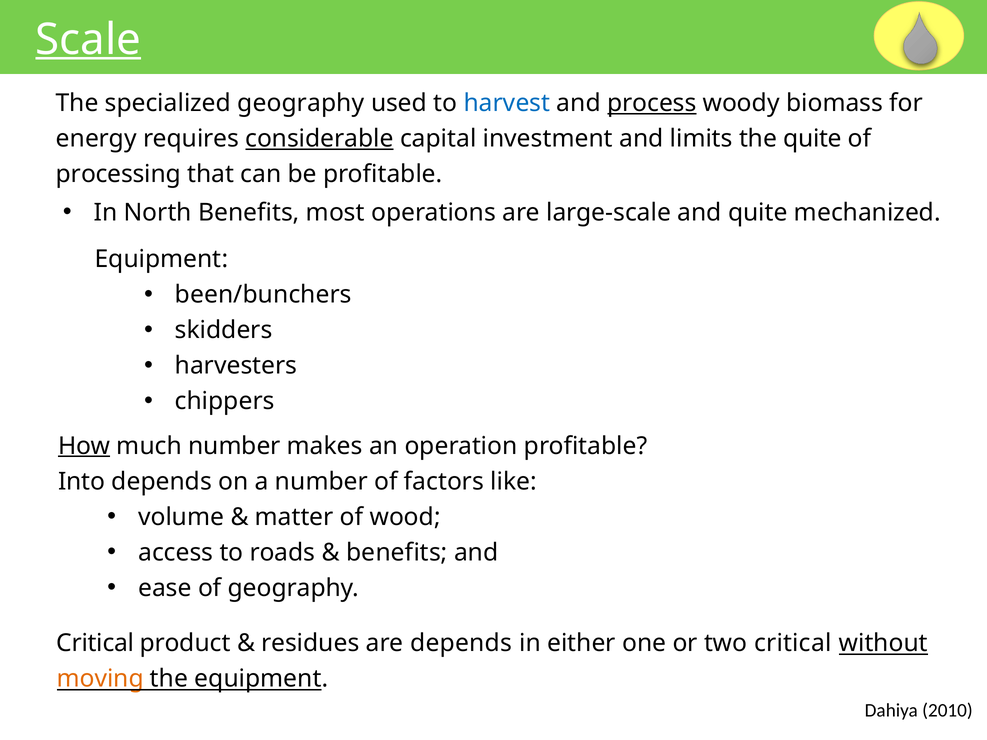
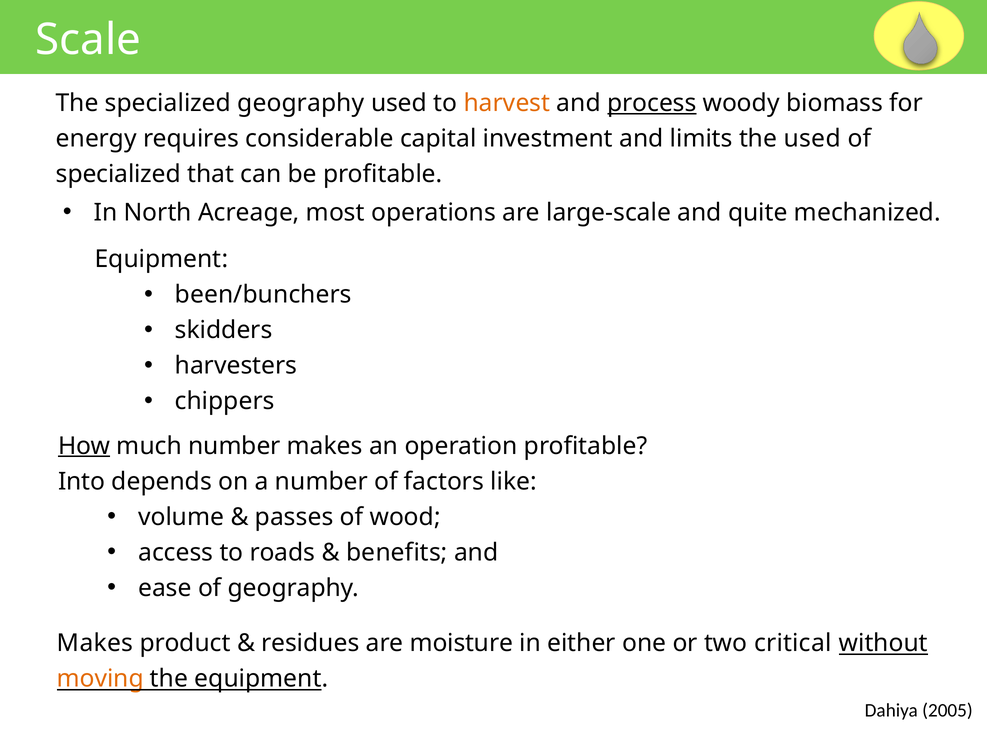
Scale underline: present -> none
harvest colour: blue -> orange
considerable underline: present -> none
the quite: quite -> used
processing at (118, 174): processing -> specialized
North Benefits: Benefits -> Acreage
matter: matter -> passes
Critical at (95, 643): Critical -> Makes
are depends: depends -> moisture
2010: 2010 -> 2005
